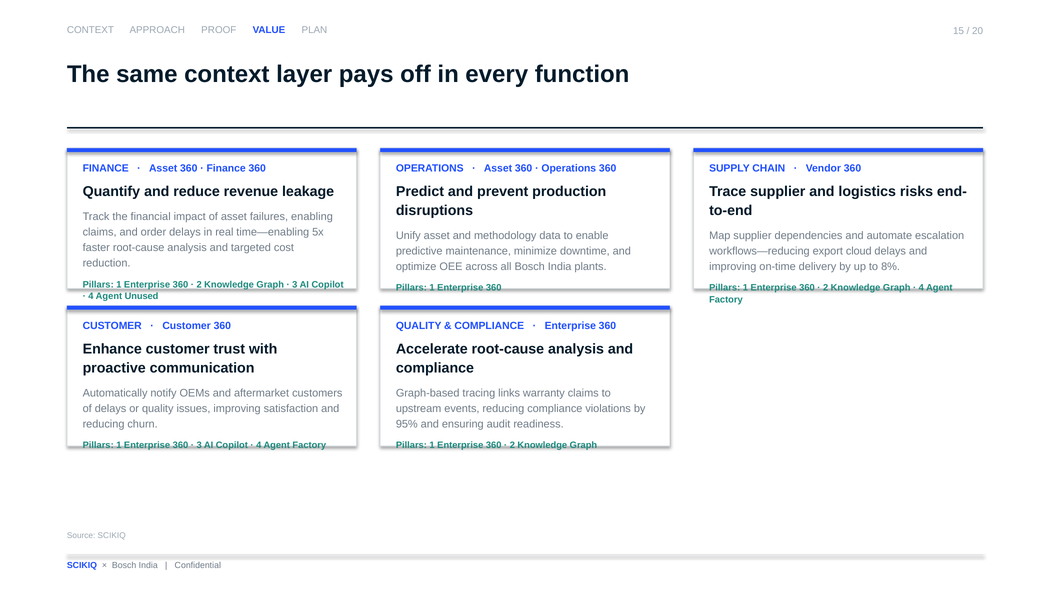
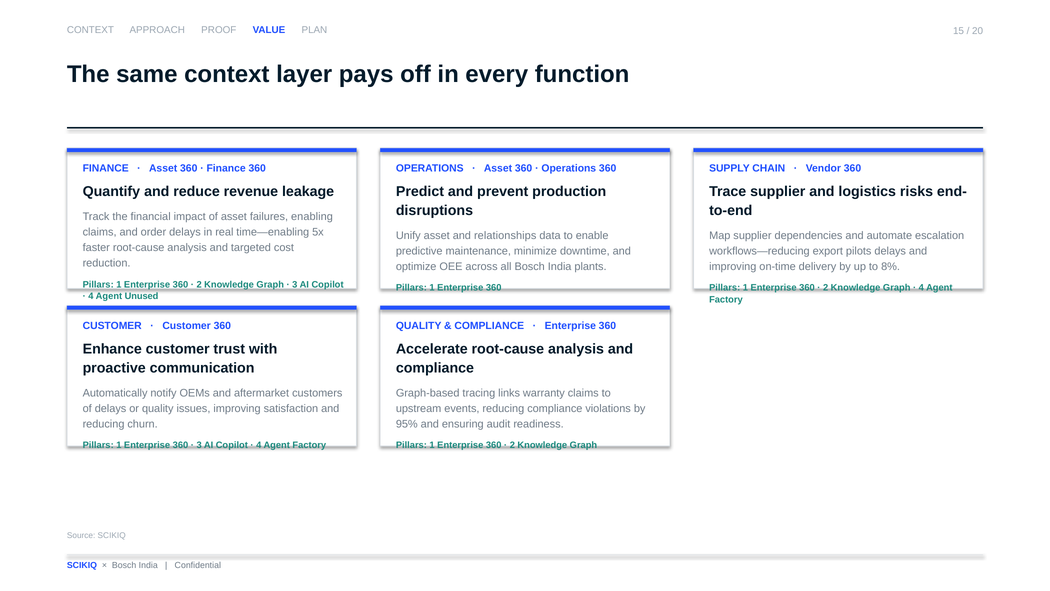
methodology: methodology -> relationships
cloud: cloud -> pilots
